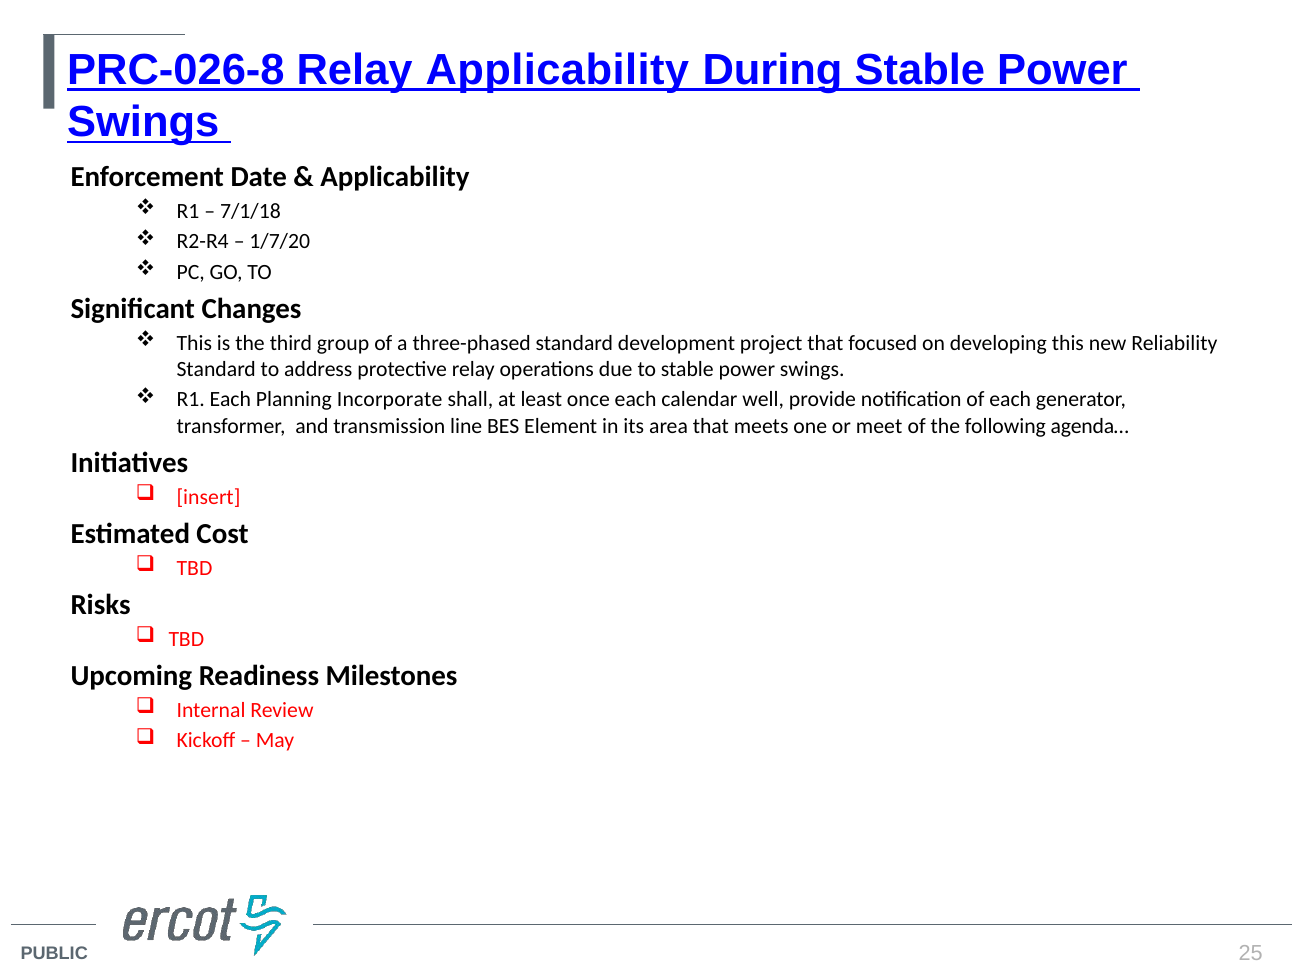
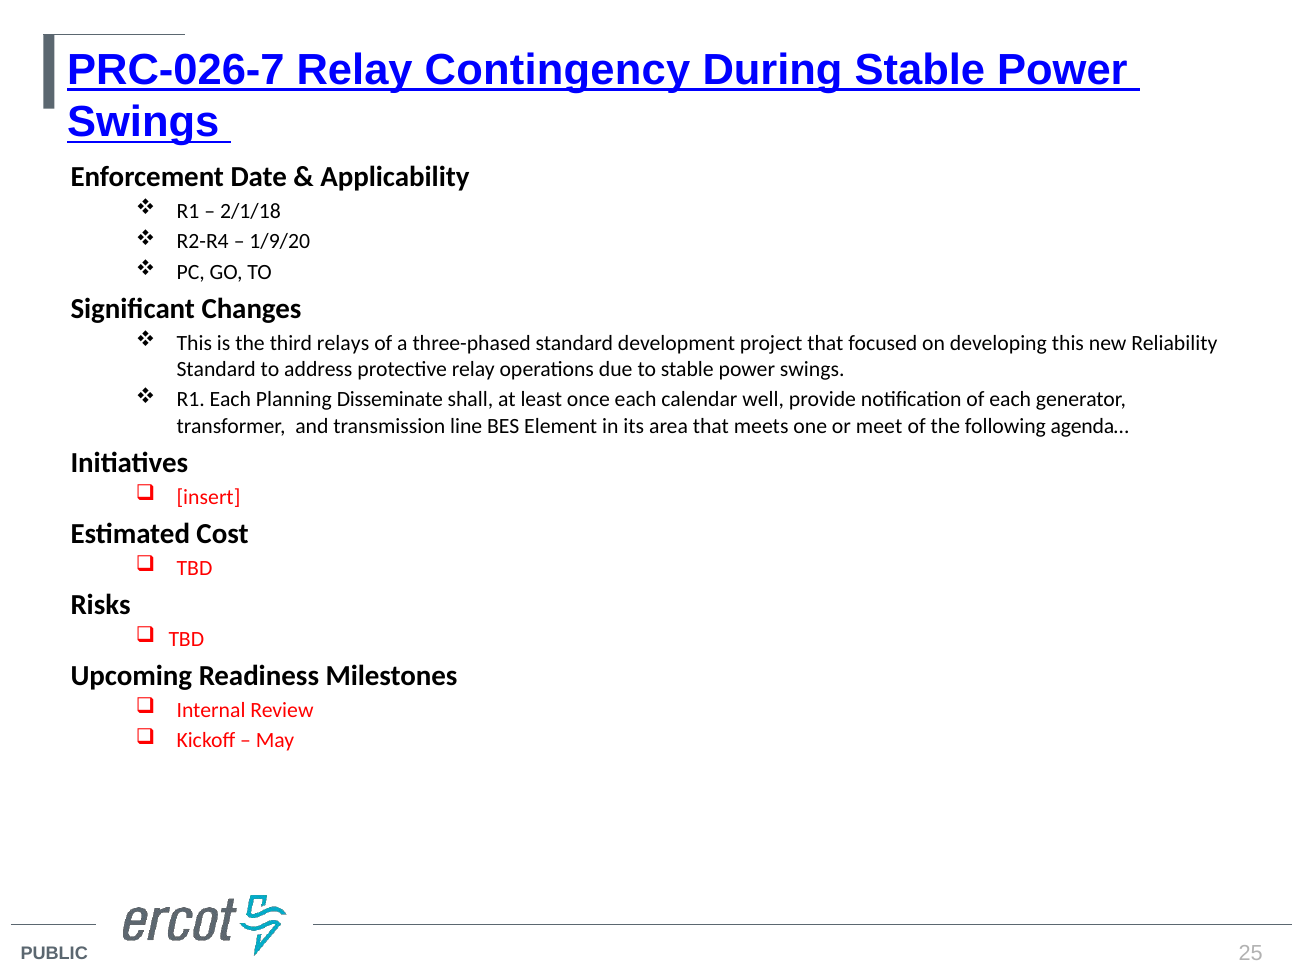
PRC-026-8: PRC-026-8 -> PRC-026-7
Relay Applicability: Applicability -> Contingency
7/1/18: 7/1/18 -> 2/1/18
1/7/20: 1/7/20 -> 1/9/20
group: group -> relays
Incorporate: Incorporate -> Disseminate
